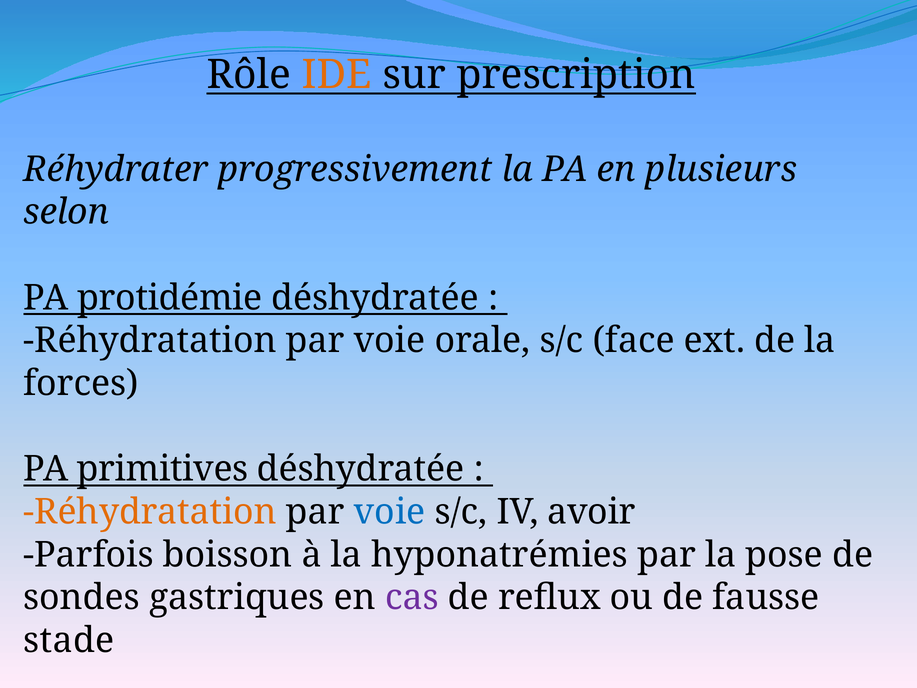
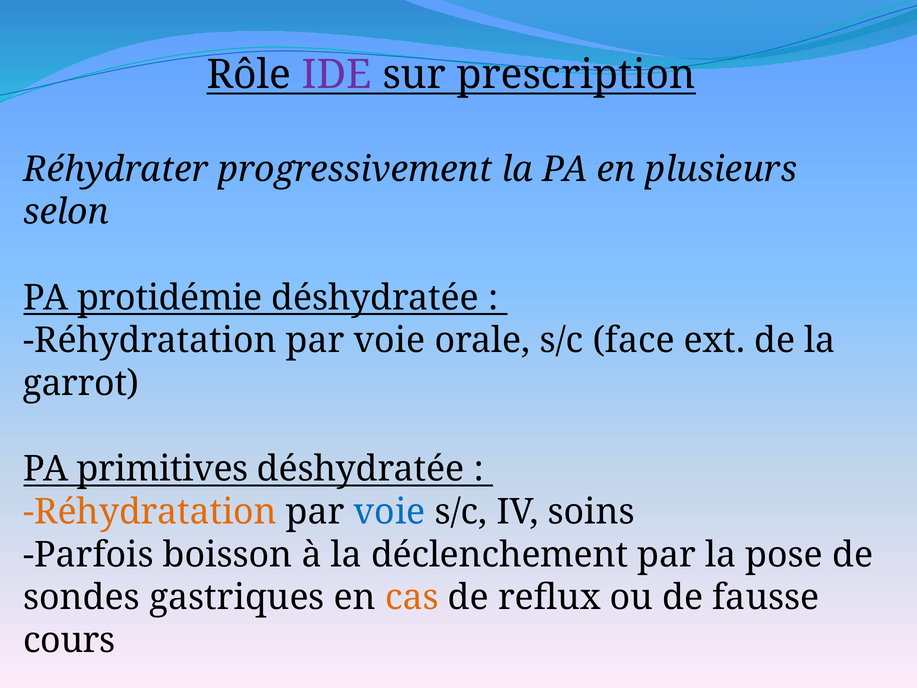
IDE colour: orange -> purple
forces: forces -> garrot
avoir: avoir -> soins
hyponatrémies: hyponatrémies -> déclenchement
cas colour: purple -> orange
stade: stade -> cours
